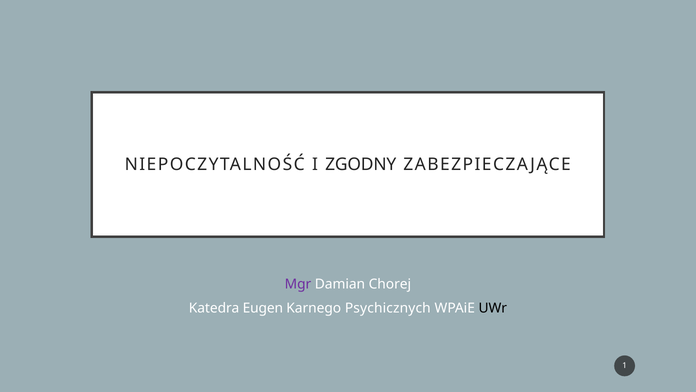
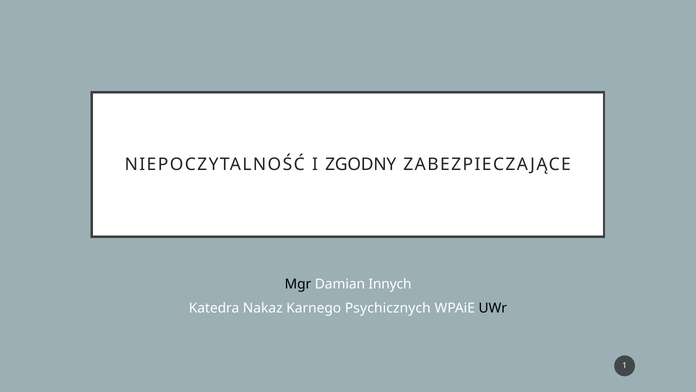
Mgr colour: purple -> black
Chorej: Chorej -> Innych
Eugen: Eugen -> Nakaz
